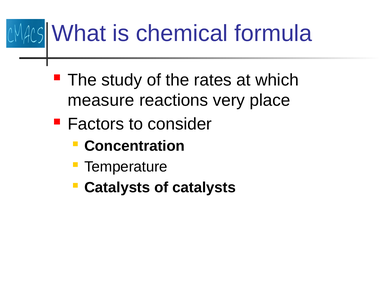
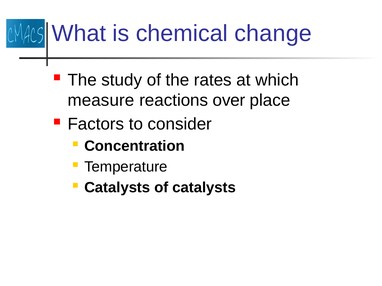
formula: formula -> change
very: very -> over
